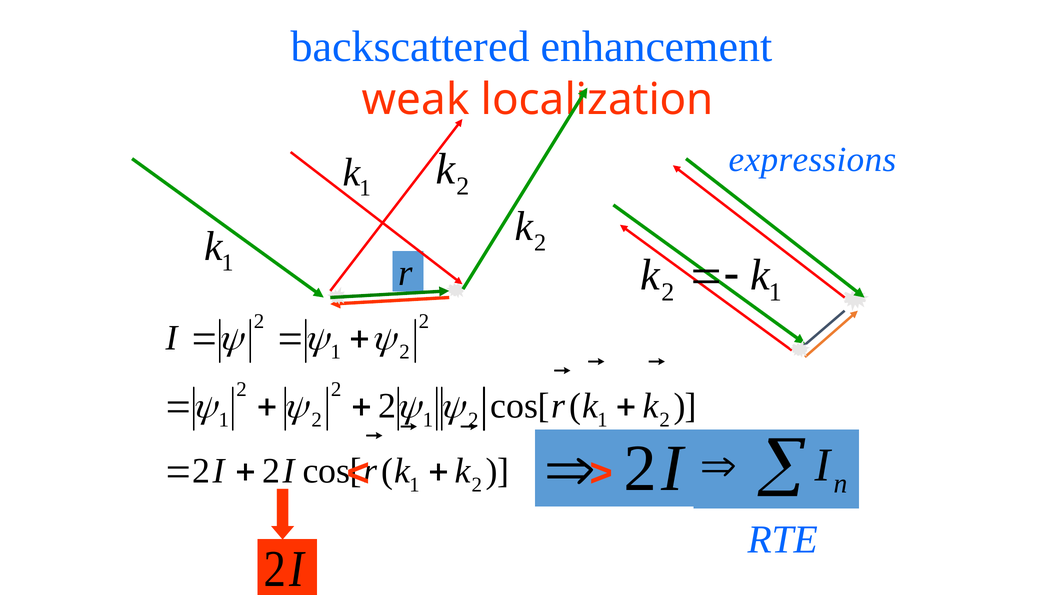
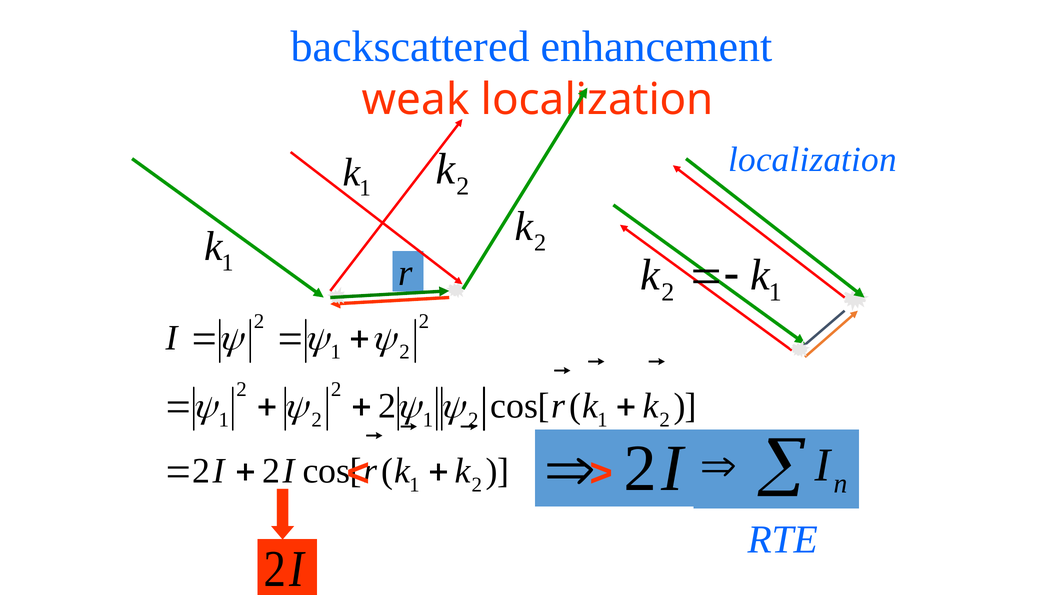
expressions at (813, 160): expressions -> localization
